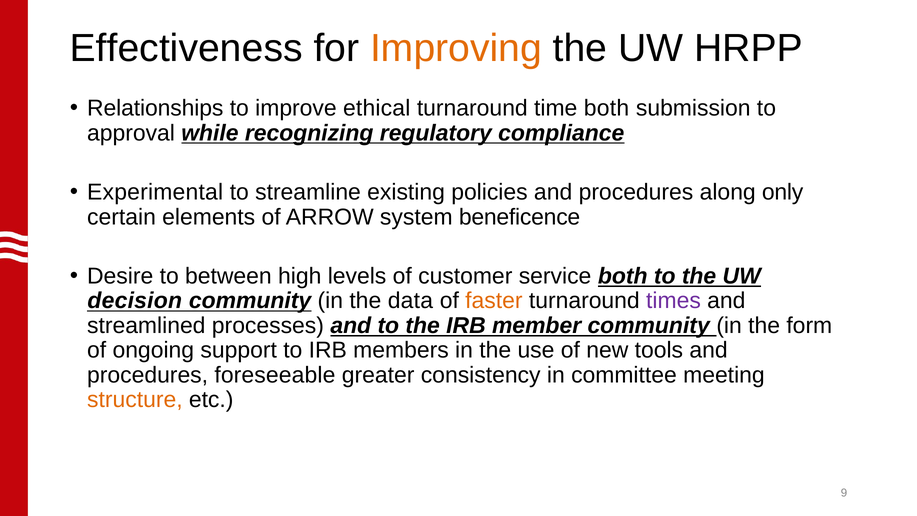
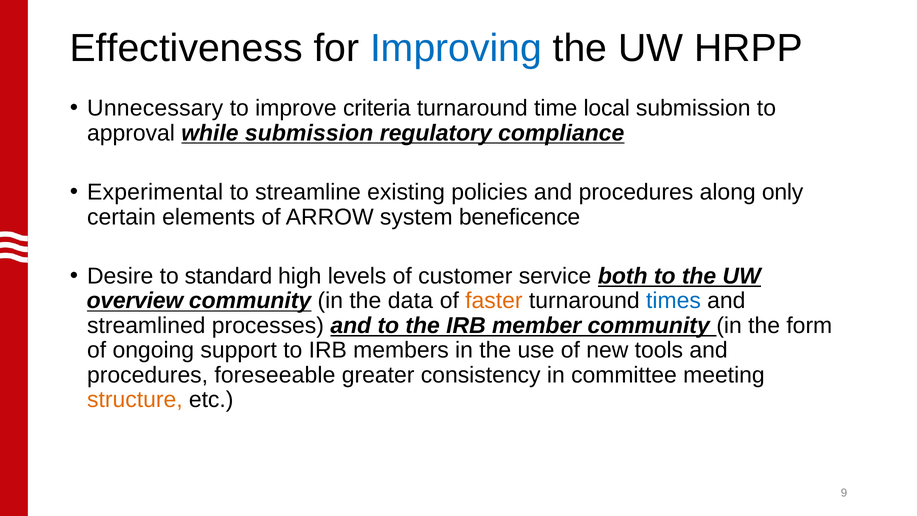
Improving colour: orange -> blue
Relationships: Relationships -> Unnecessary
ethical: ethical -> criteria
time both: both -> local
while recognizing: recognizing -> submission
between: between -> standard
decision: decision -> overview
times colour: purple -> blue
